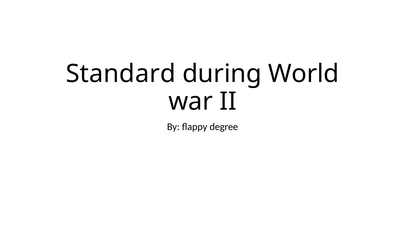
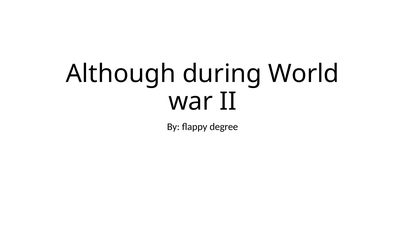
Standard: Standard -> Although
